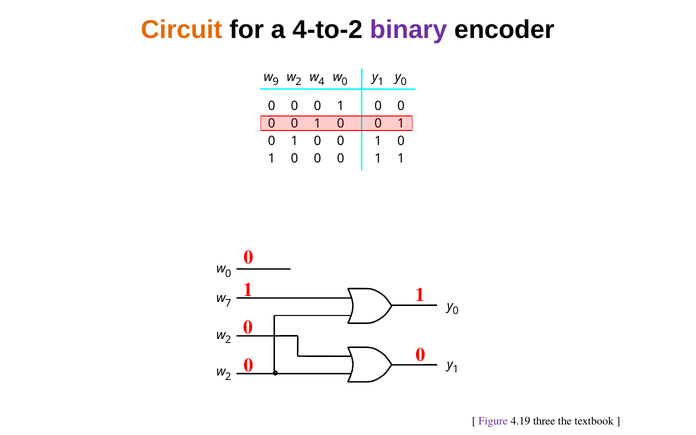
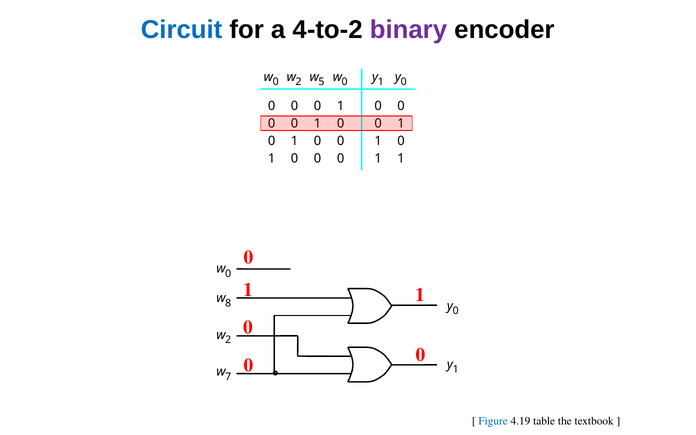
Circuit colour: orange -> blue
9 at (276, 82): 9 -> 0
4: 4 -> 5
7: 7 -> 8
2 at (228, 377): 2 -> 7
Figure colour: purple -> blue
three: three -> table
